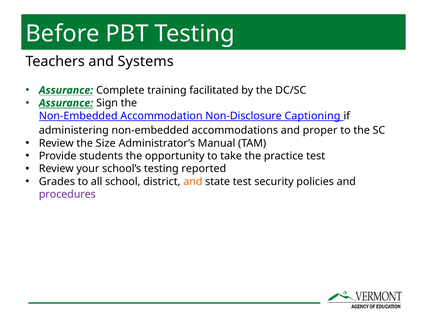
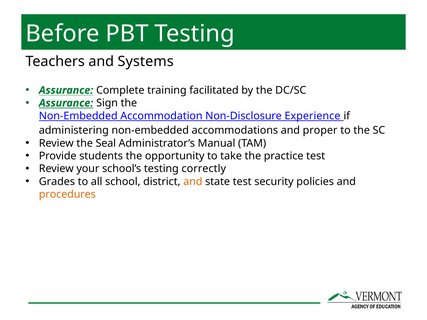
Captioning: Captioning -> Experience
Size: Size -> Seal
reported: reported -> correctly
procedures colour: purple -> orange
